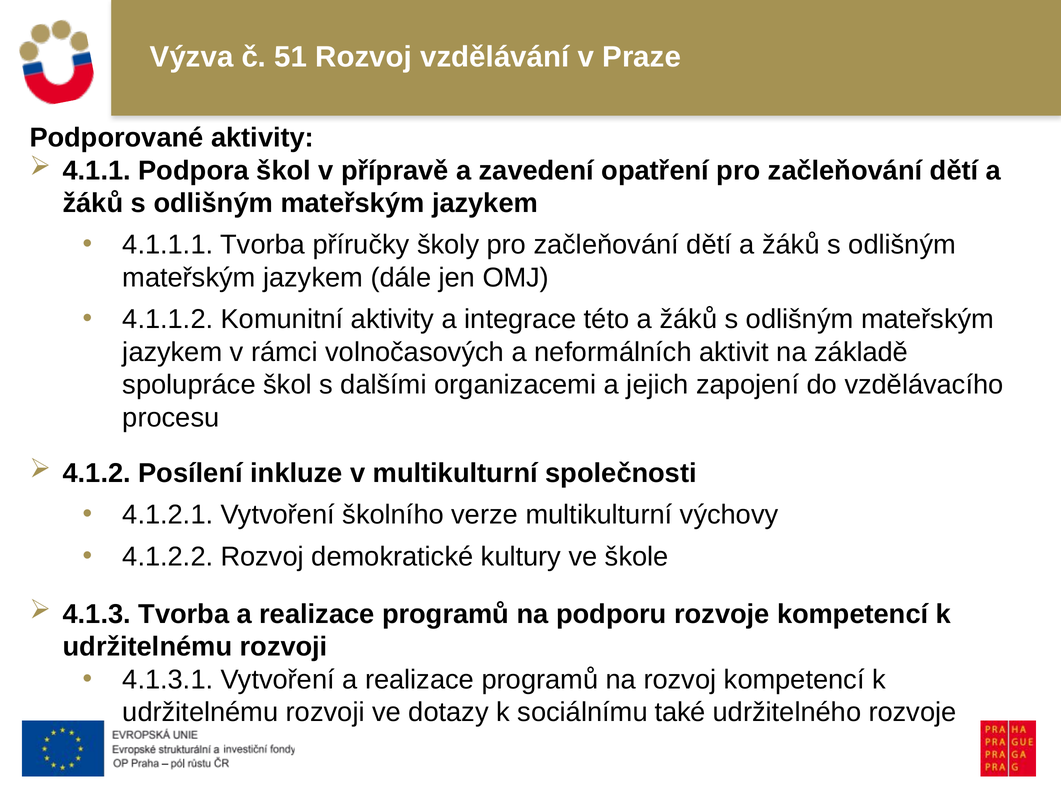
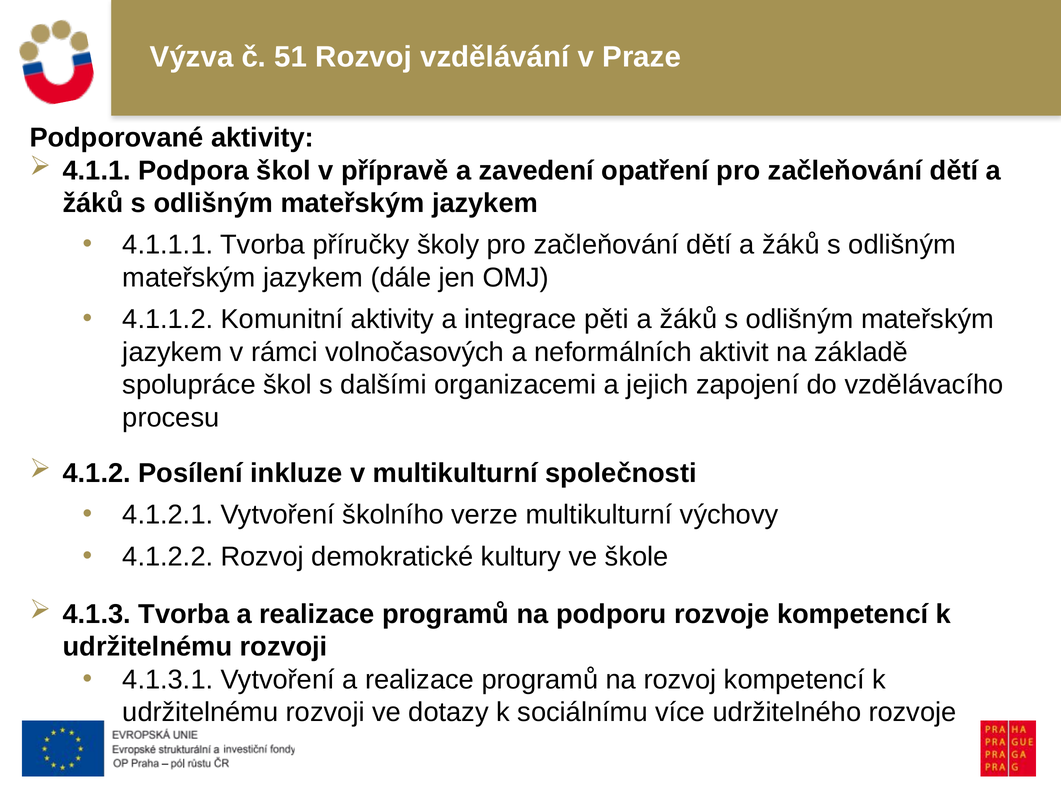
této: této -> pěti
také: také -> více
